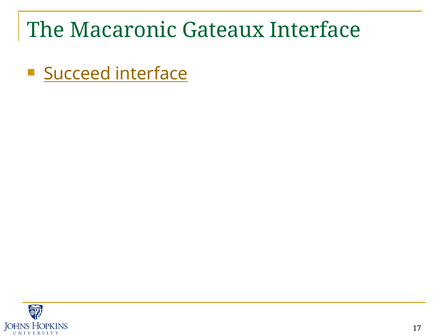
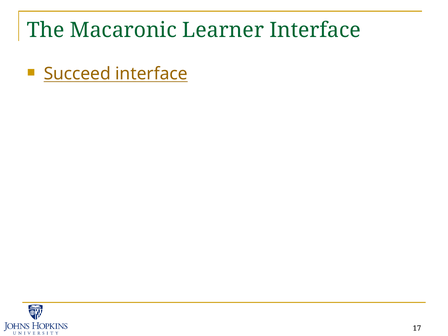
Gateaux: Gateaux -> Learner
